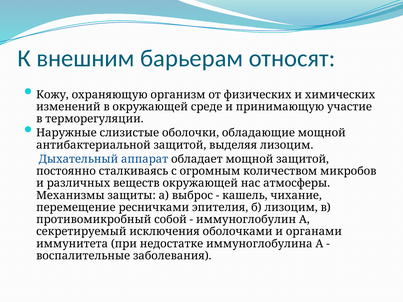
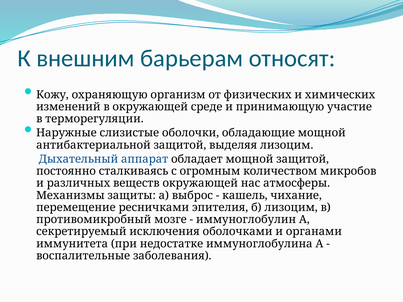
собой: собой -> мозге
